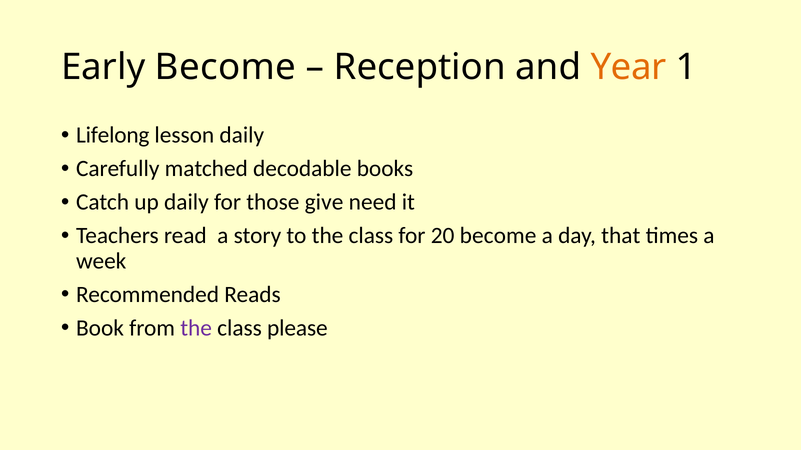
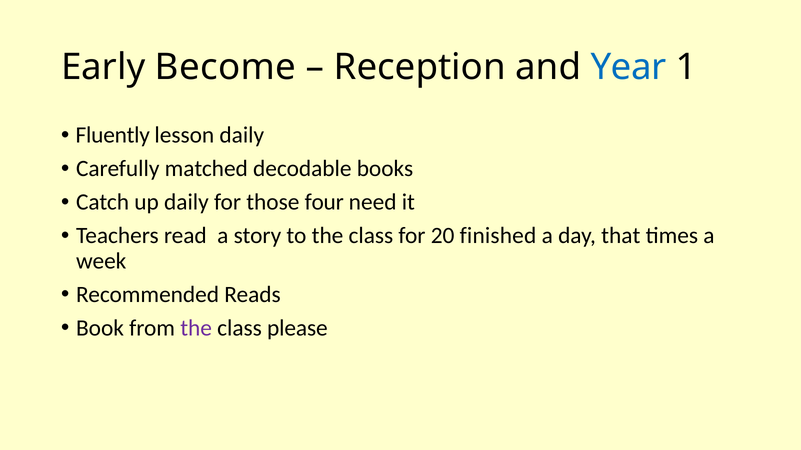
Year colour: orange -> blue
Lifelong: Lifelong -> Fluently
give: give -> four
20 become: become -> finished
